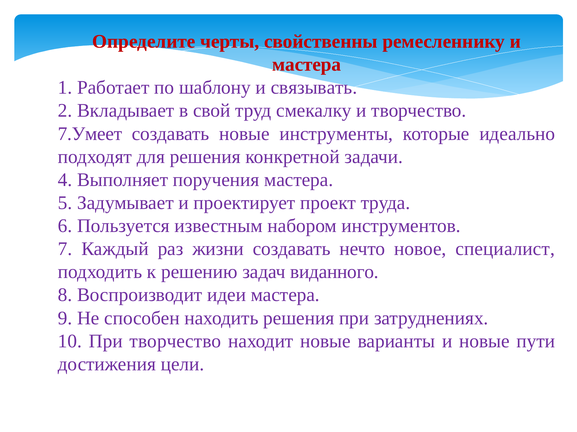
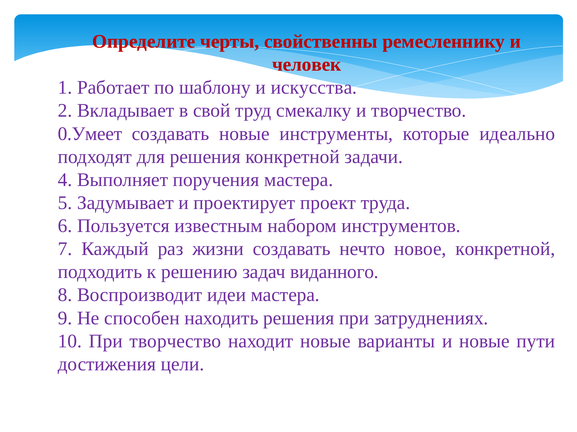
мастера at (307, 65): мастера -> человек
связывать: связывать -> искусства
7.Умеет: 7.Умеет -> 0.Умеет
новое специалист: специалист -> конкретной
